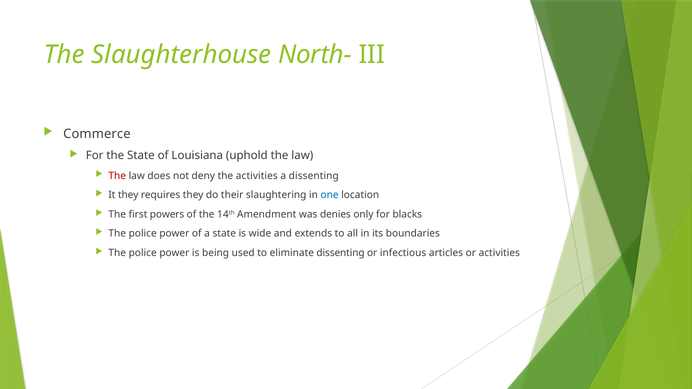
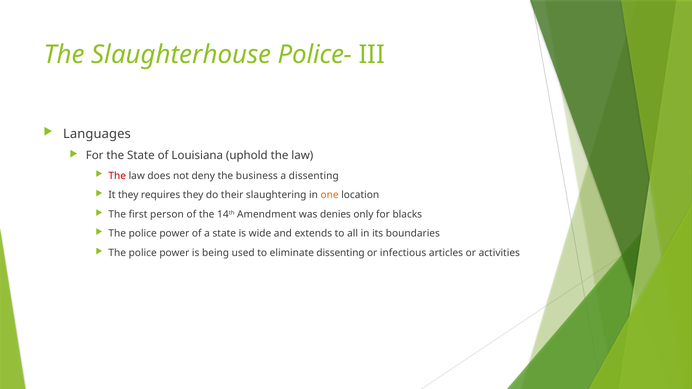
North-: North- -> Police-
Commerce: Commerce -> Languages
the activities: activities -> business
one colour: blue -> orange
powers: powers -> person
